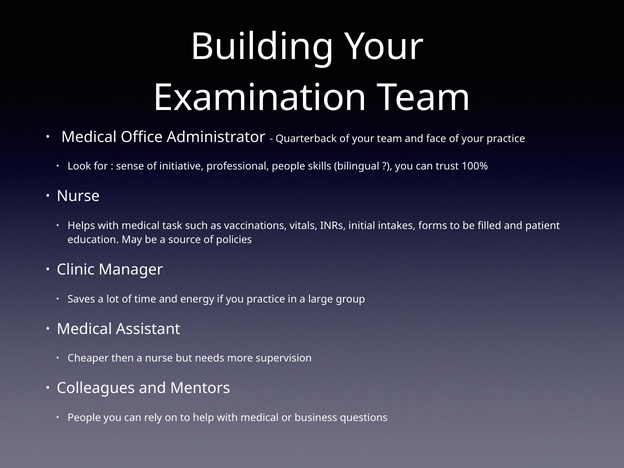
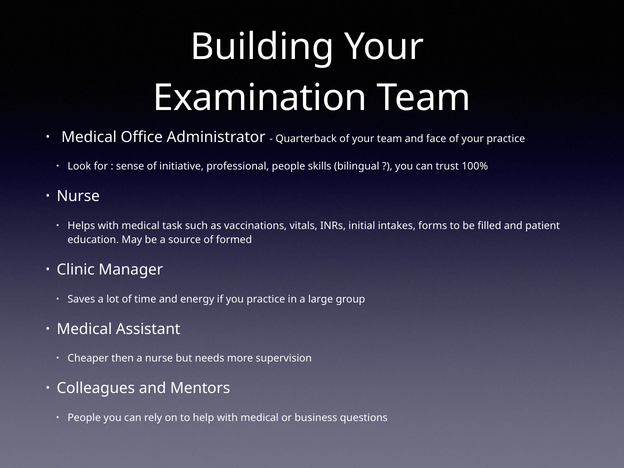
policies: policies -> formed
